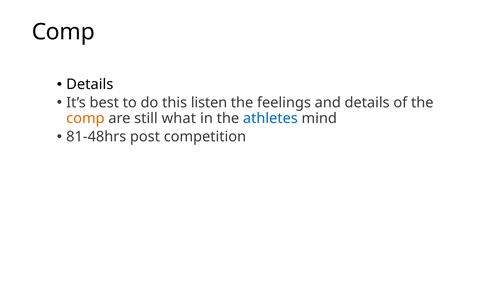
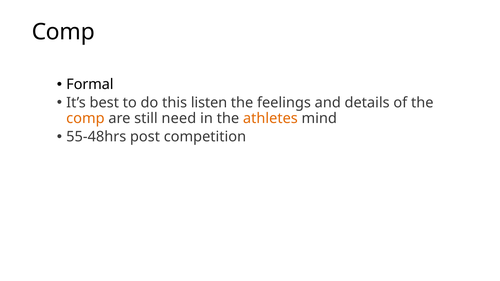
Details at (90, 85): Details -> Formal
what: what -> need
athletes colour: blue -> orange
81-48hrs: 81-48hrs -> 55-48hrs
